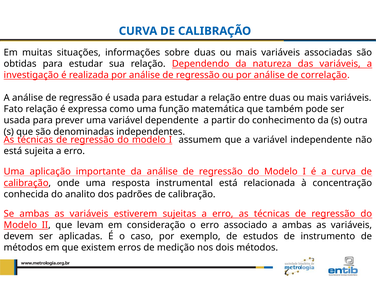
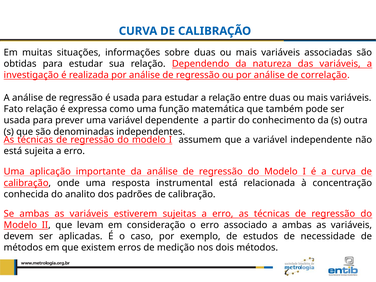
instrumento: instrumento -> necessidade
